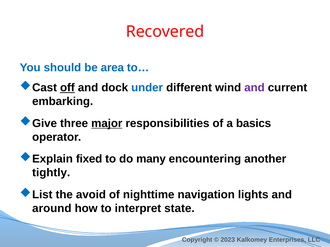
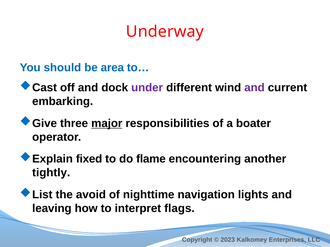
Recovered: Recovered -> Underway
off underline: present -> none
under colour: blue -> purple
basics: basics -> boater
many: many -> flame
around: around -> leaving
state: state -> flags
